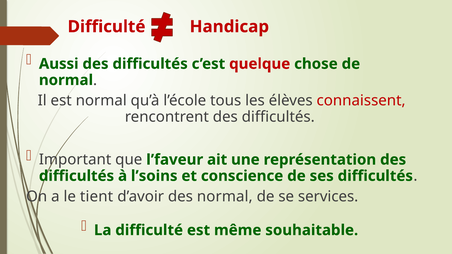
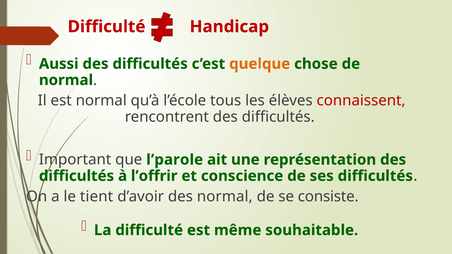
quelque colour: red -> orange
l’faveur: l’faveur -> l’parole
l’soins: l’soins -> l’offrir
services: services -> consiste
